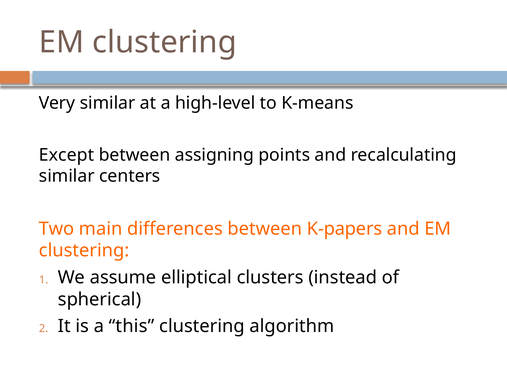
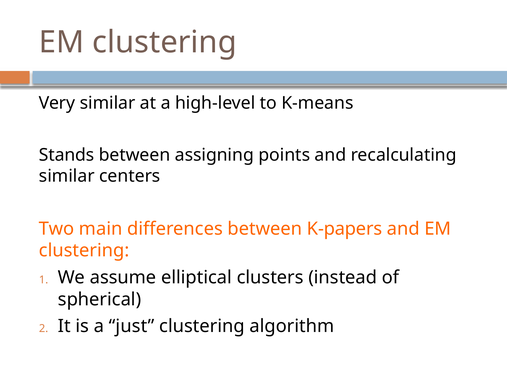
Except: Except -> Stands
this: this -> just
